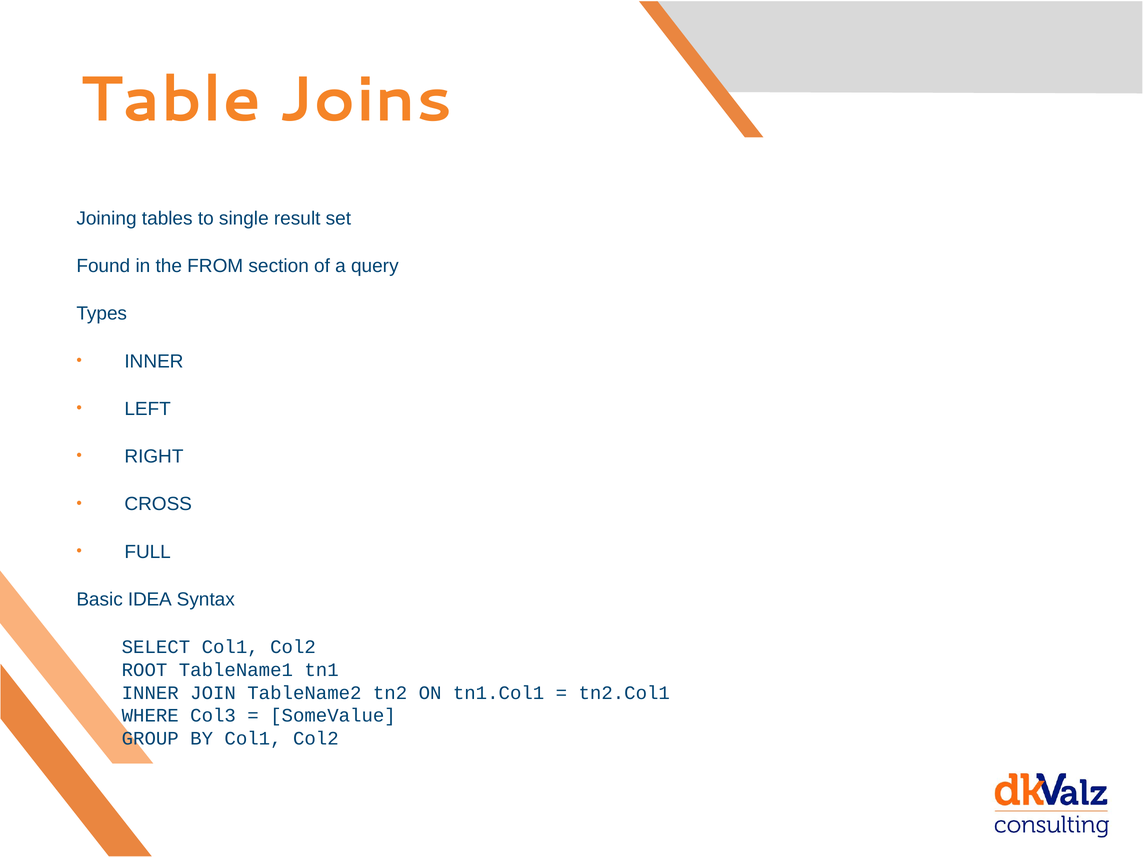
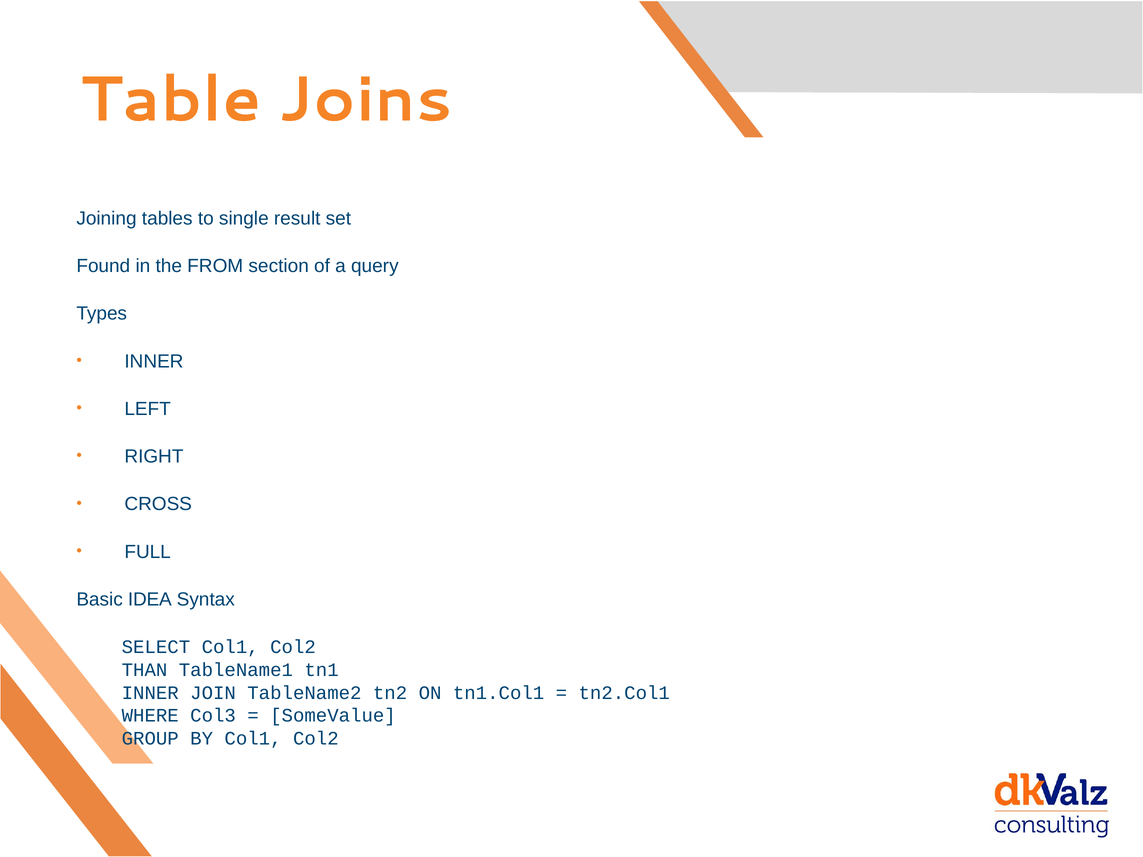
ROOT: ROOT -> THAN
